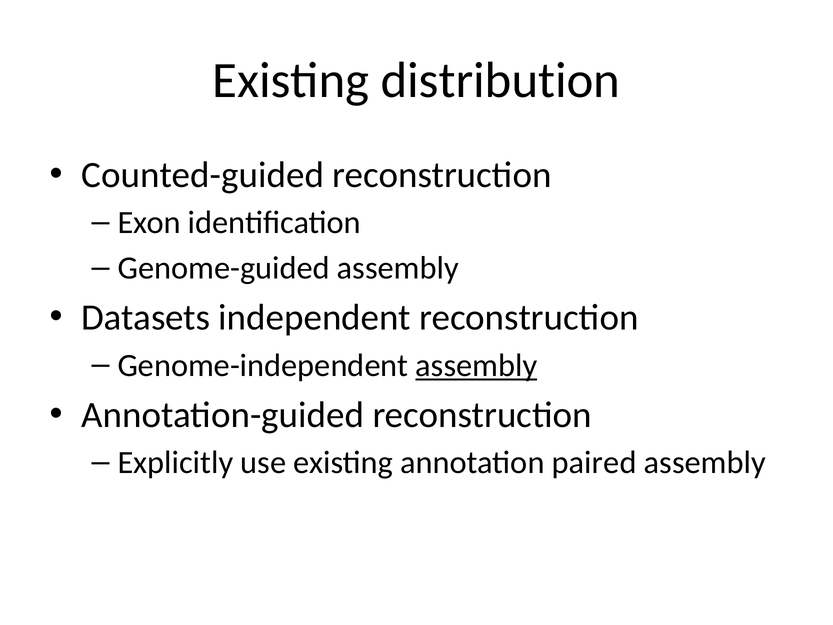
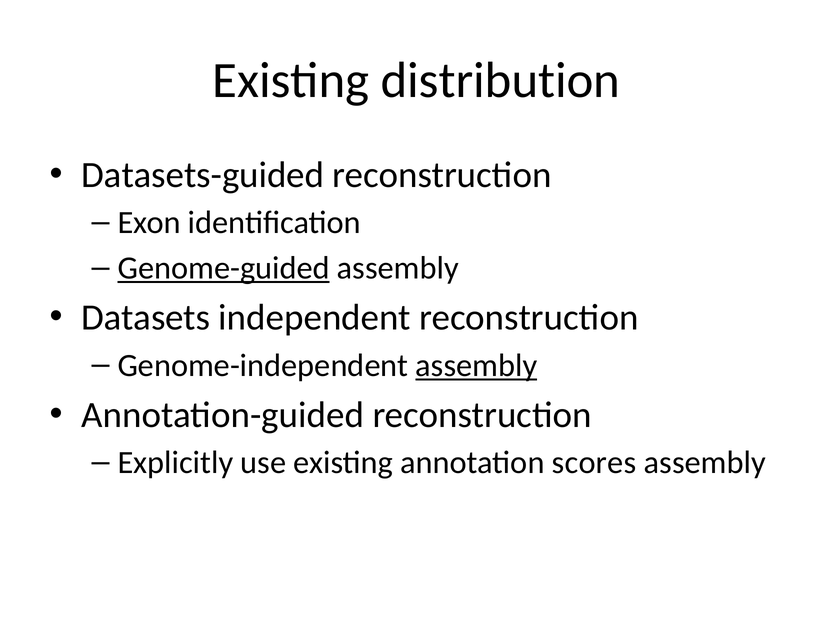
Counted-guided: Counted-guided -> Datasets-guided
Genome-guided underline: none -> present
paired: paired -> scores
